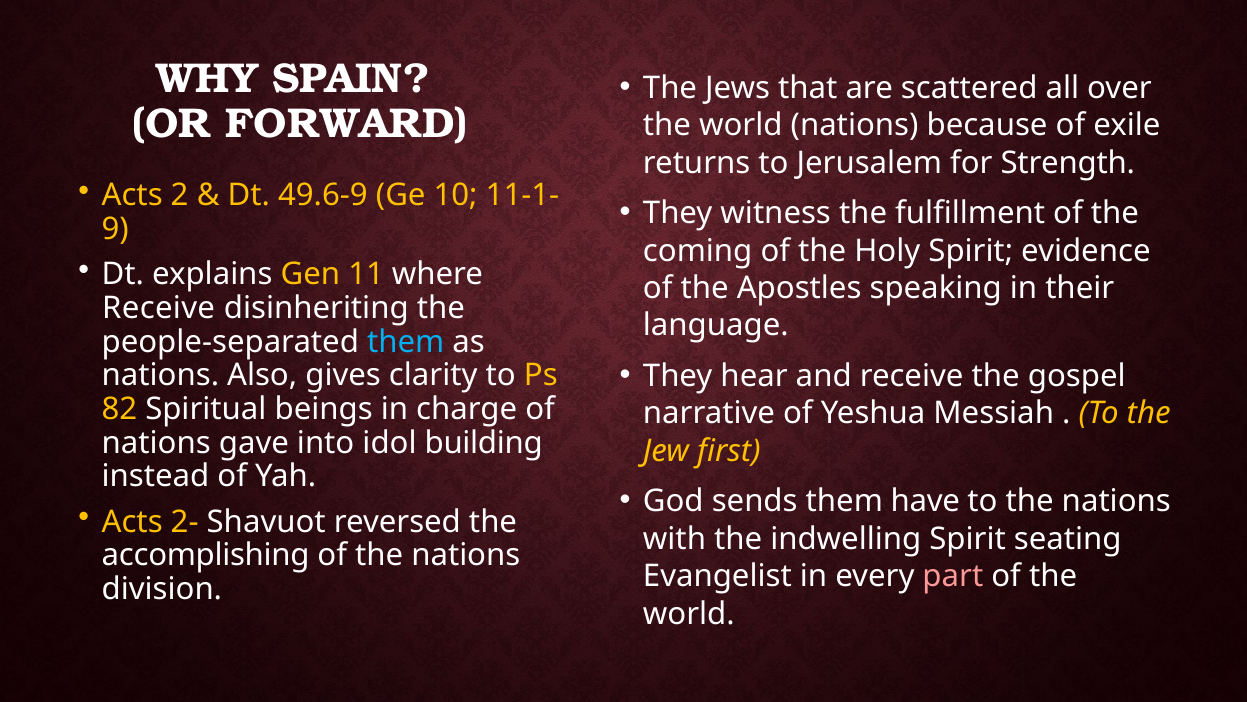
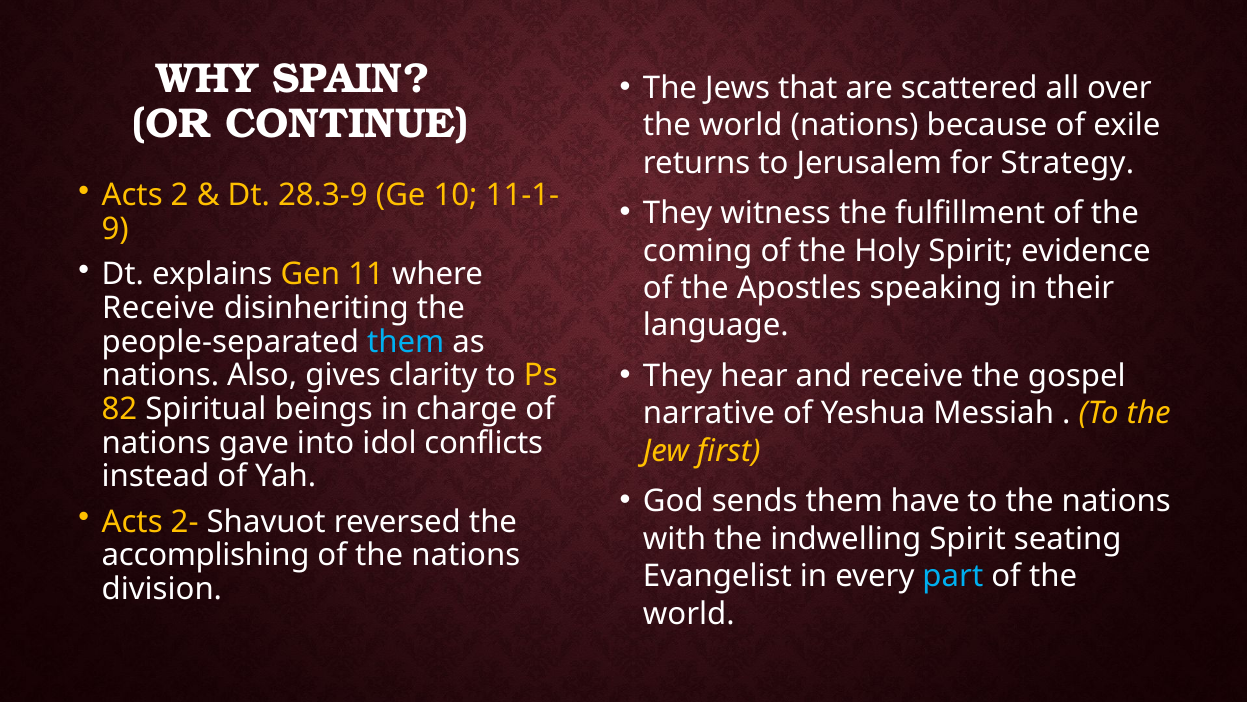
FORWARD: FORWARD -> CONTINUE
Strength: Strength -> Strategy
49.6-9: 49.6-9 -> 28.3-9
building: building -> conflicts
part colour: pink -> light blue
